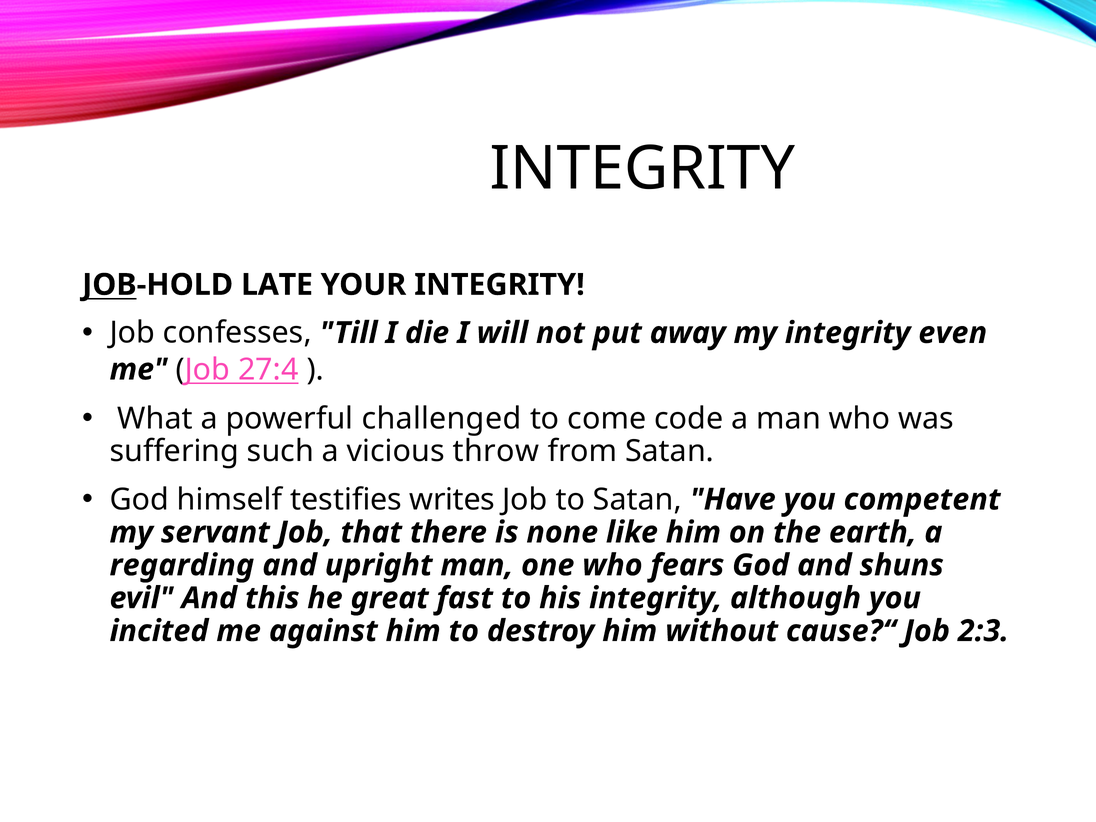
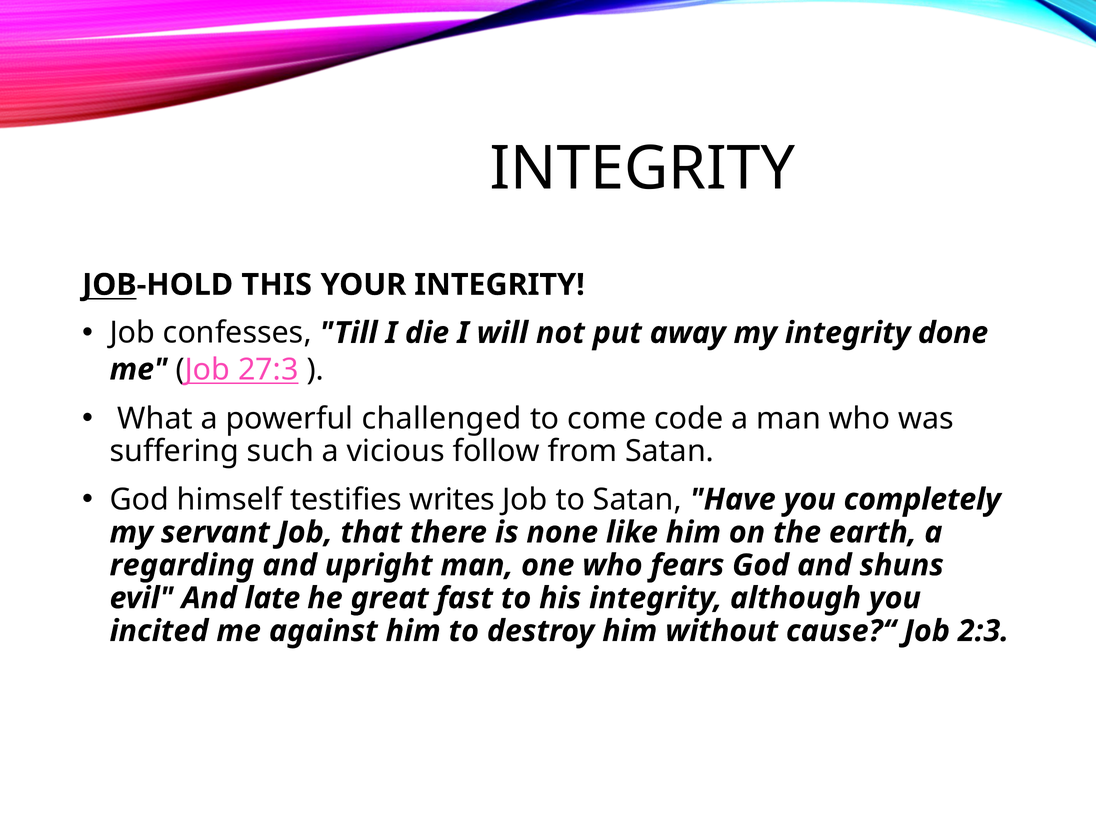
LATE: LATE -> THIS
even: even -> done
27:4: 27:4 -> 27:3
throw: throw -> follow
competent: competent -> completely
this: this -> late
